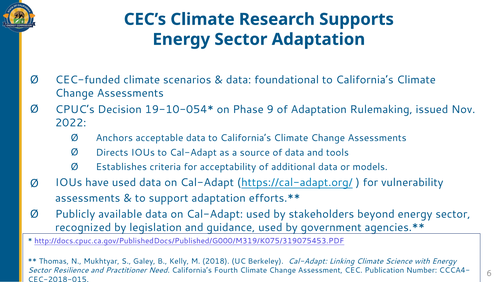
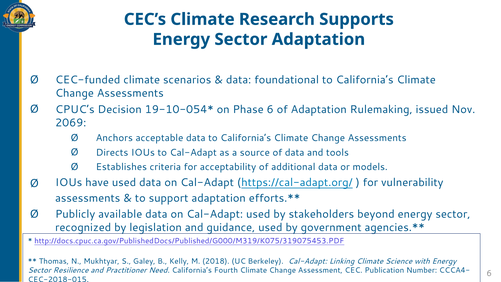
Phase 9: 9 -> 6
2022: 2022 -> 2069
